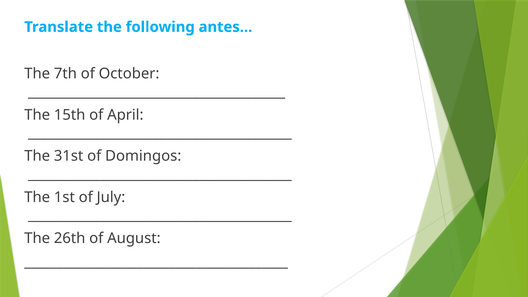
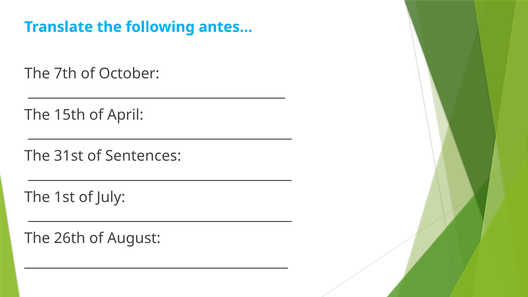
Domingos: Domingos -> Sentences
